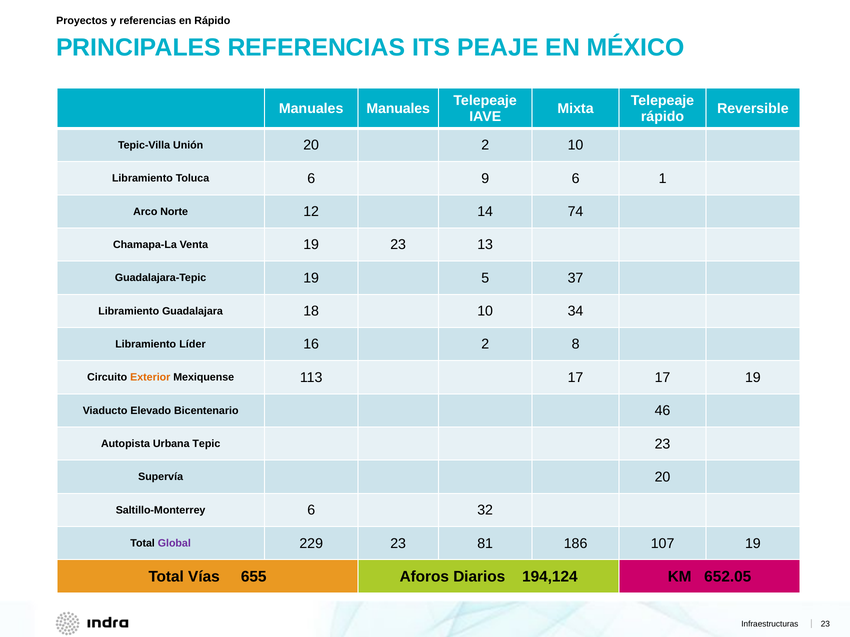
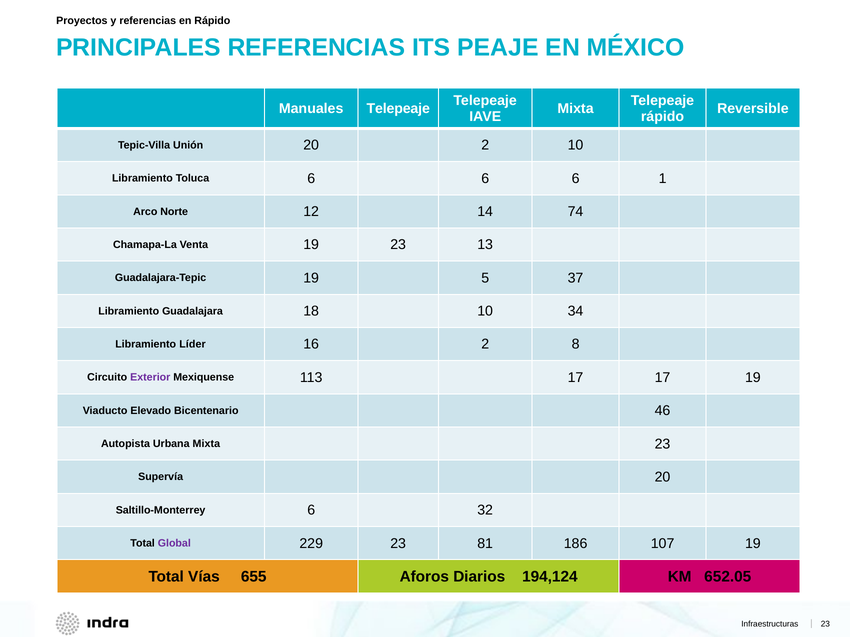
Manuales Manuales: Manuales -> Telepeaje
Toluca 6 9: 9 -> 6
Exterior colour: orange -> purple
Urbana Tepic: Tepic -> Mixta
